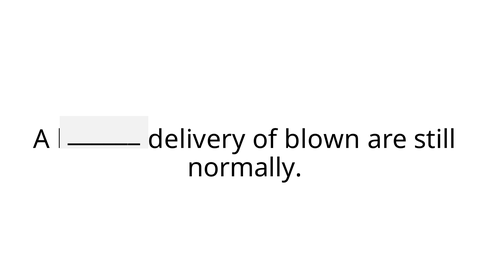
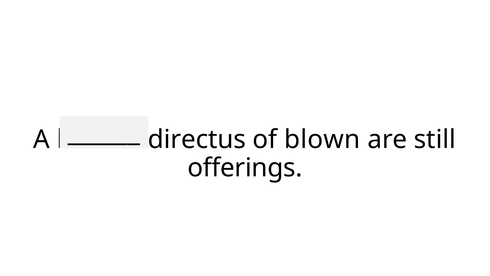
delivery: delivery -> directus
normally: normally -> offerings
